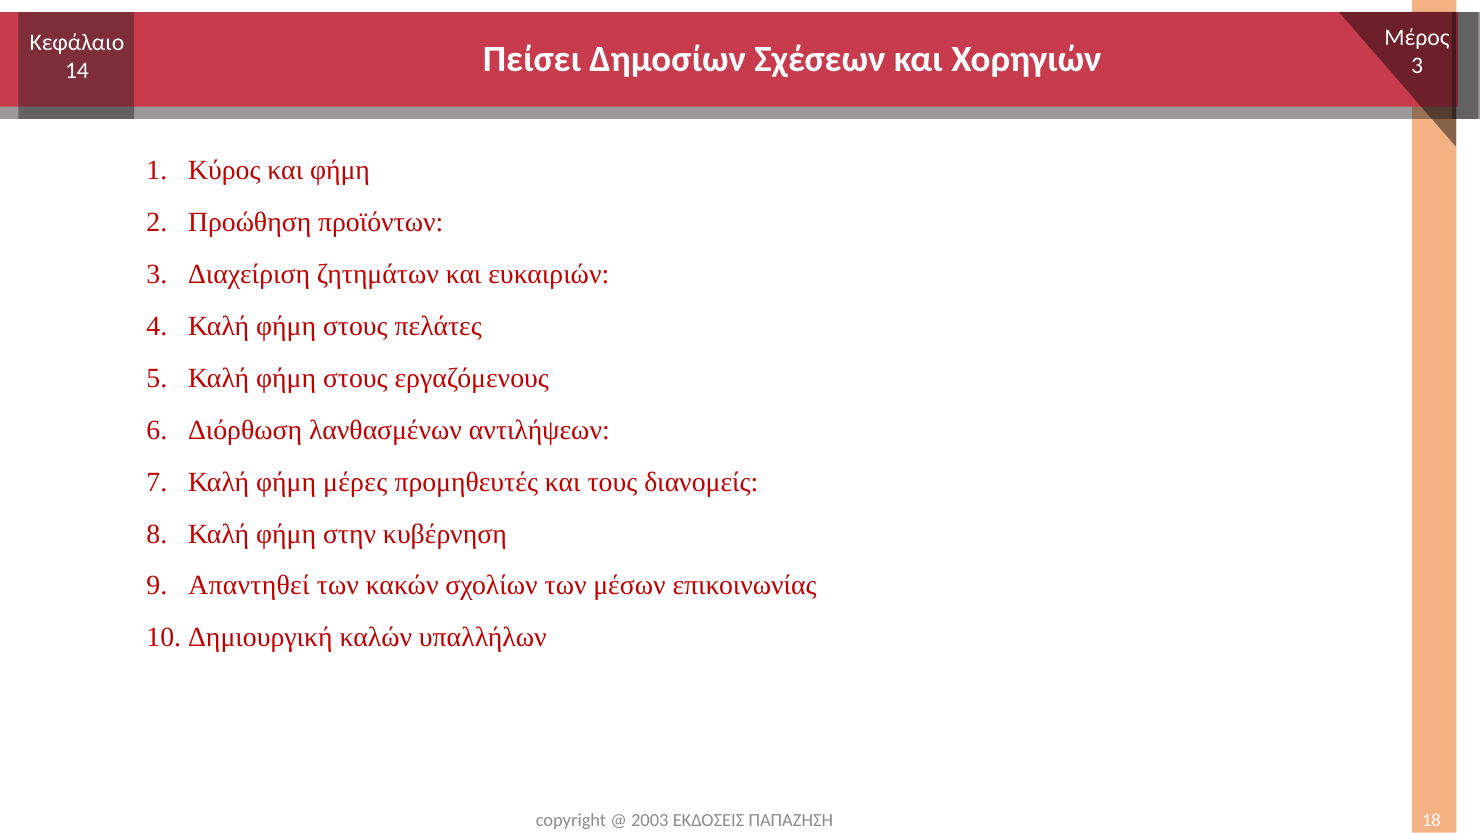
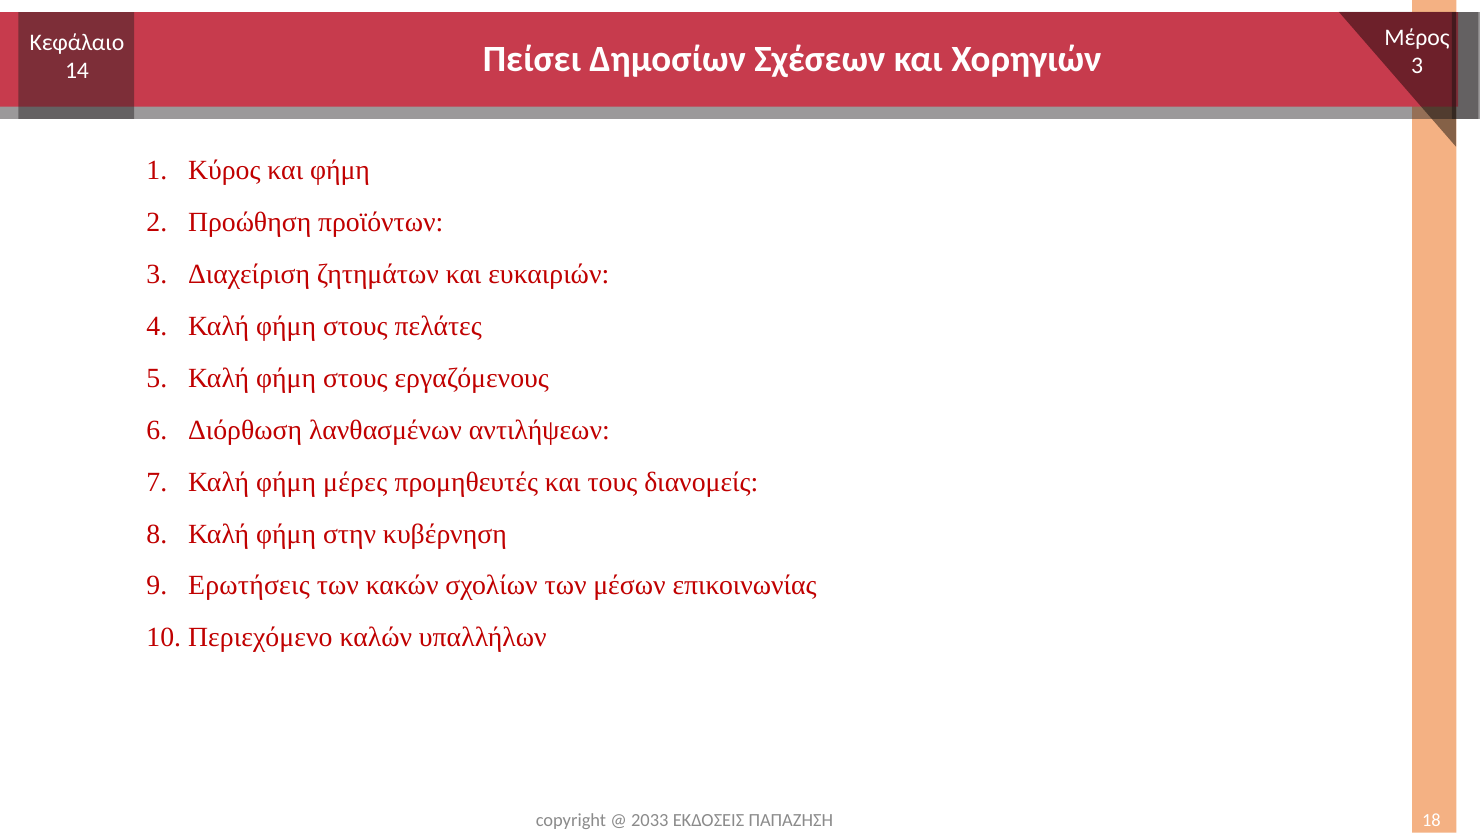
Απαντηθεί: Απαντηθεί -> Ερωτήσεις
Δημιουργική: Δημιουργική -> Περιεχόμενο
2003: 2003 -> 2033
